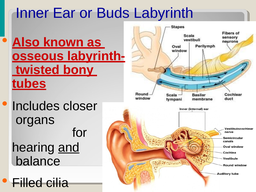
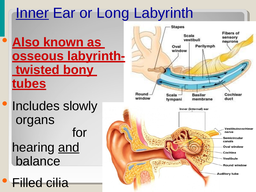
Inner underline: none -> present
Buds: Buds -> Long
closer: closer -> slowly
